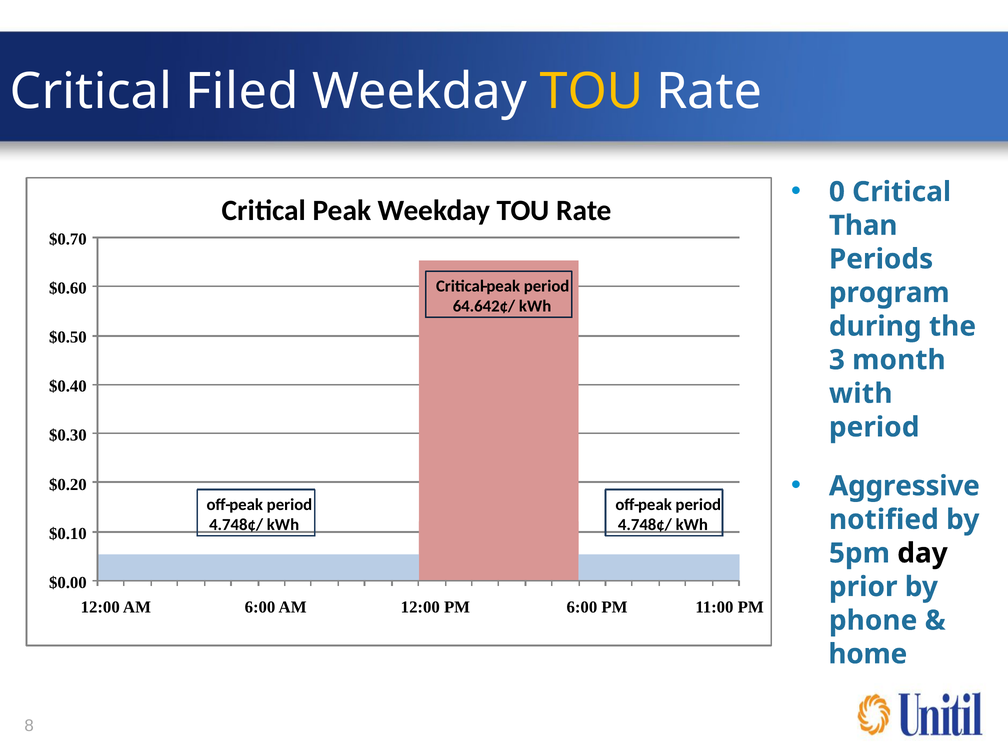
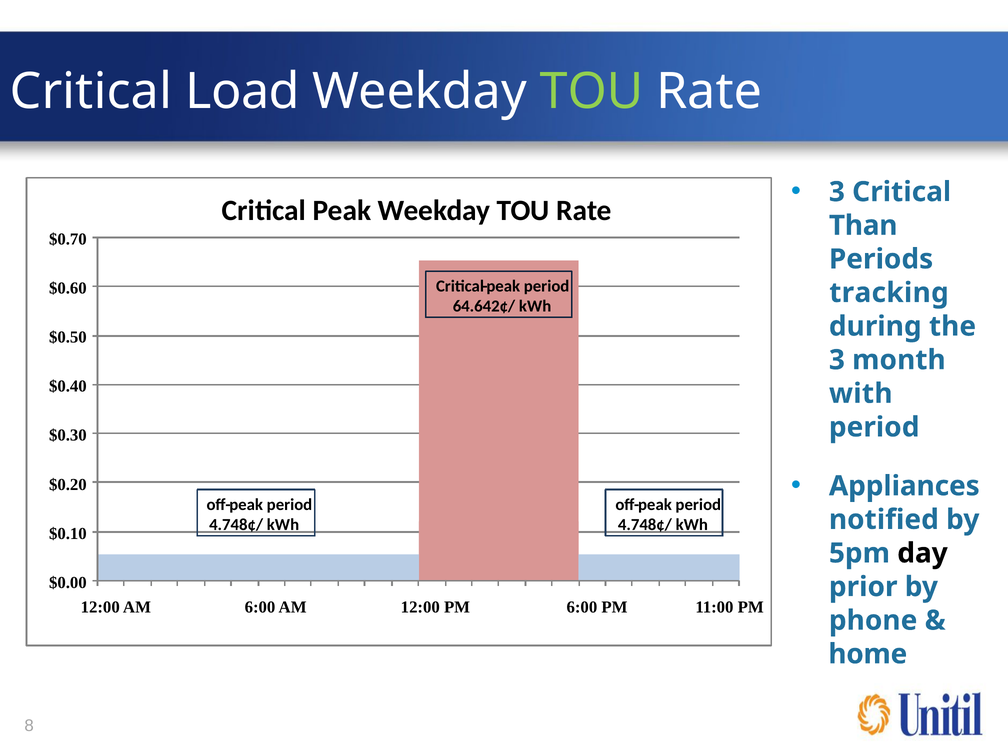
Filed: Filed -> Load
TOU at (592, 92) colour: yellow -> light green
0 at (837, 192): 0 -> 3
program: program -> tracking
Aggressive: Aggressive -> Appliances
